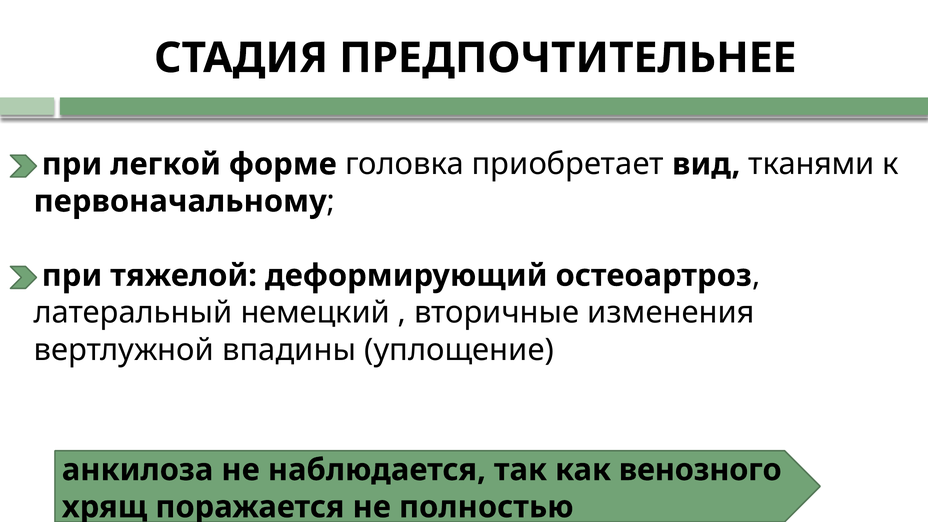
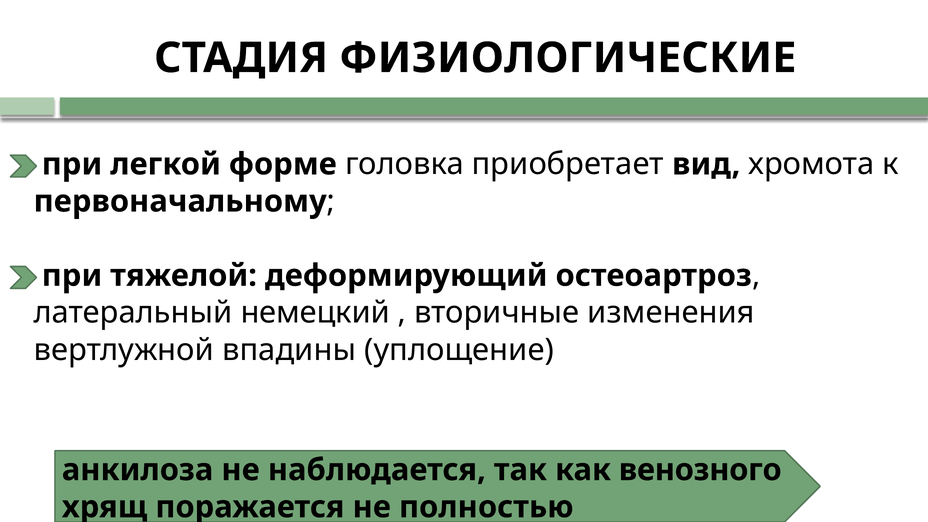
ПРЕДПОЧТИТЕЛЬНЕЕ: ПРЕДПОЧТИТЕЛЬНЕЕ -> ФИЗИОЛОГИЧЕСКИЕ
тканями: тканями -> хромота
